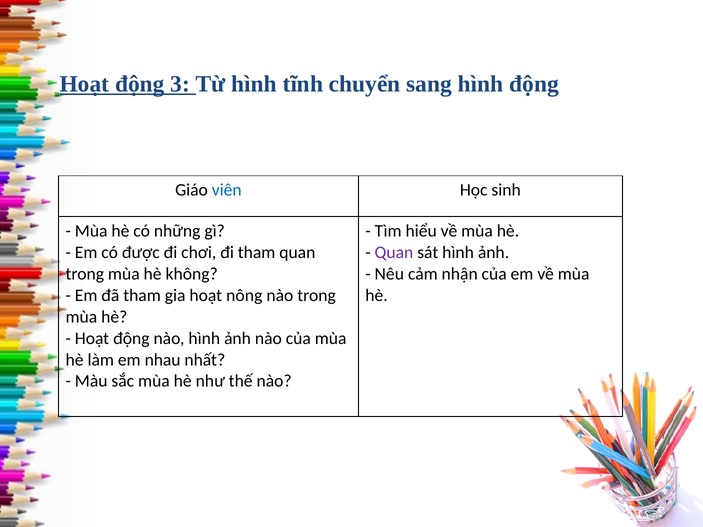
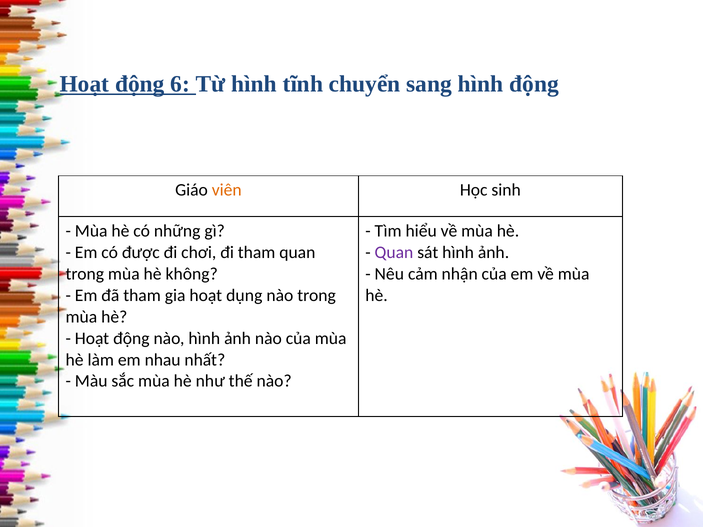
3: 3 -> 6
viên colour: blue -> orange
nông: nông -> dụng
